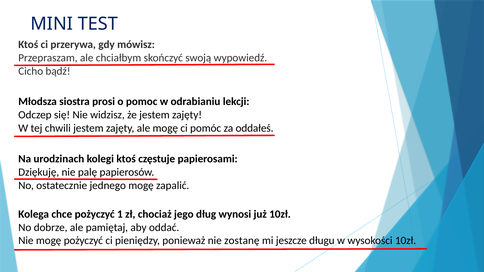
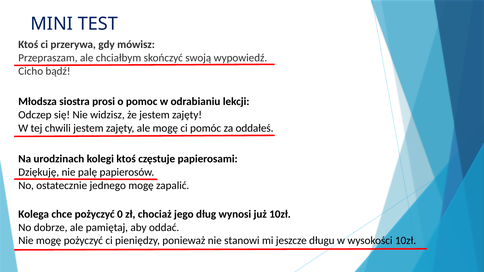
1: 1 -> 0
zostanę: zostanę -> stanowi
